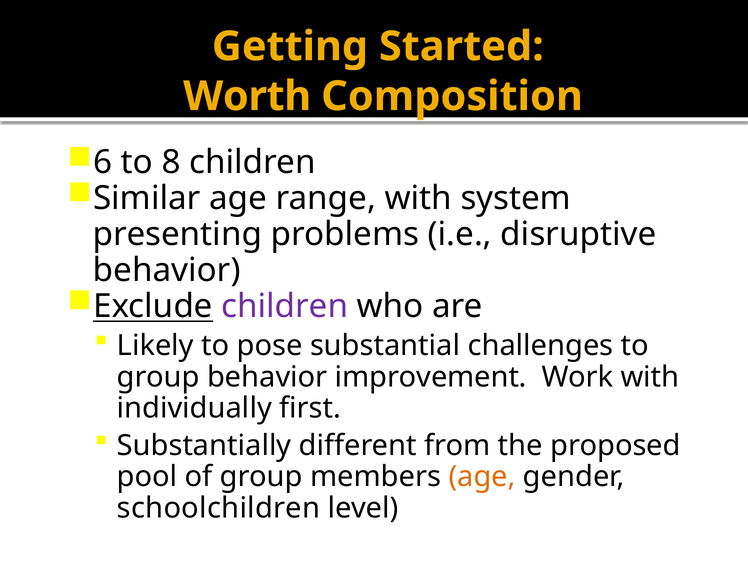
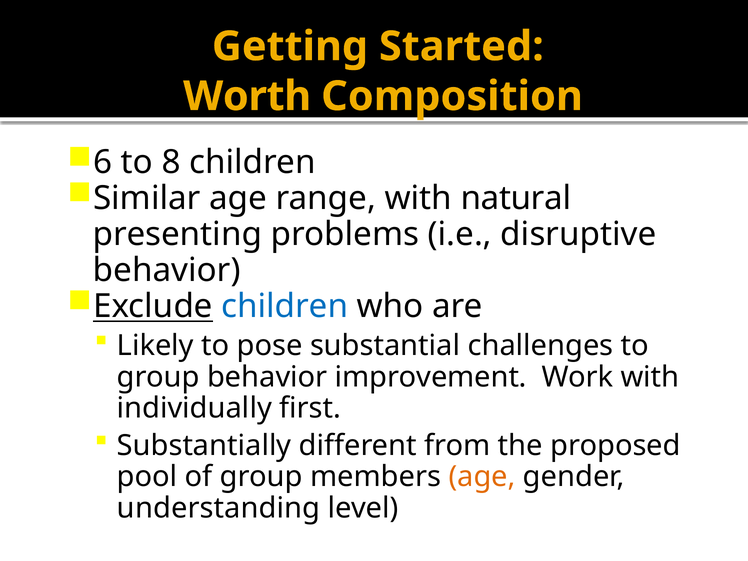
system: system -> natural
children at (285, 306) colour: purple -> blue
schoolchildren: schoolchildren -> understanding
